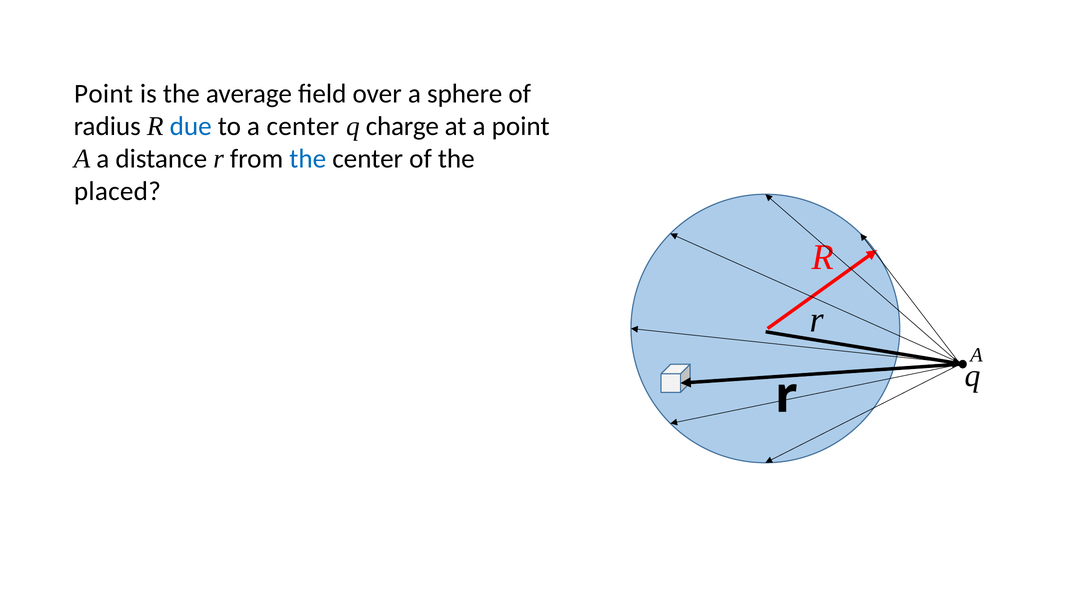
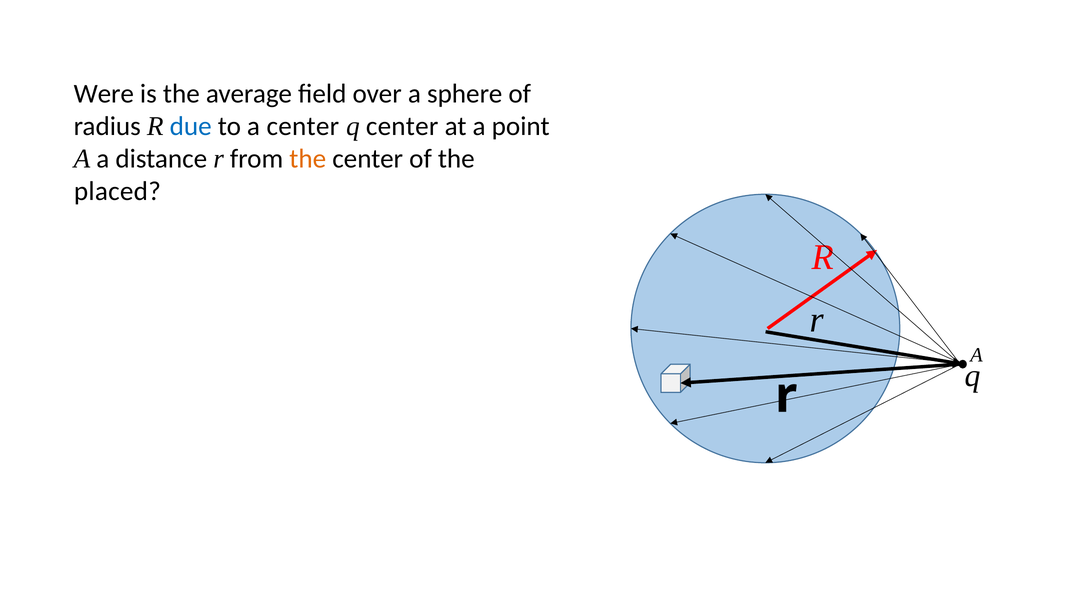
Point at (104, 94): Point -> Were
q charge: charge -> center
the at (308, 159) colour: blue -> orange
